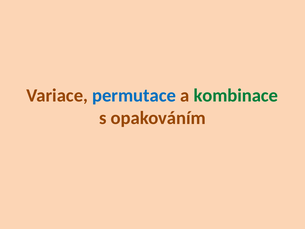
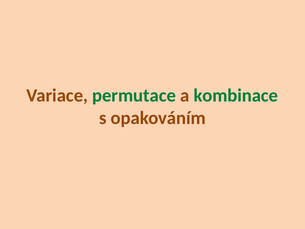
permutace colour: blue -> green
